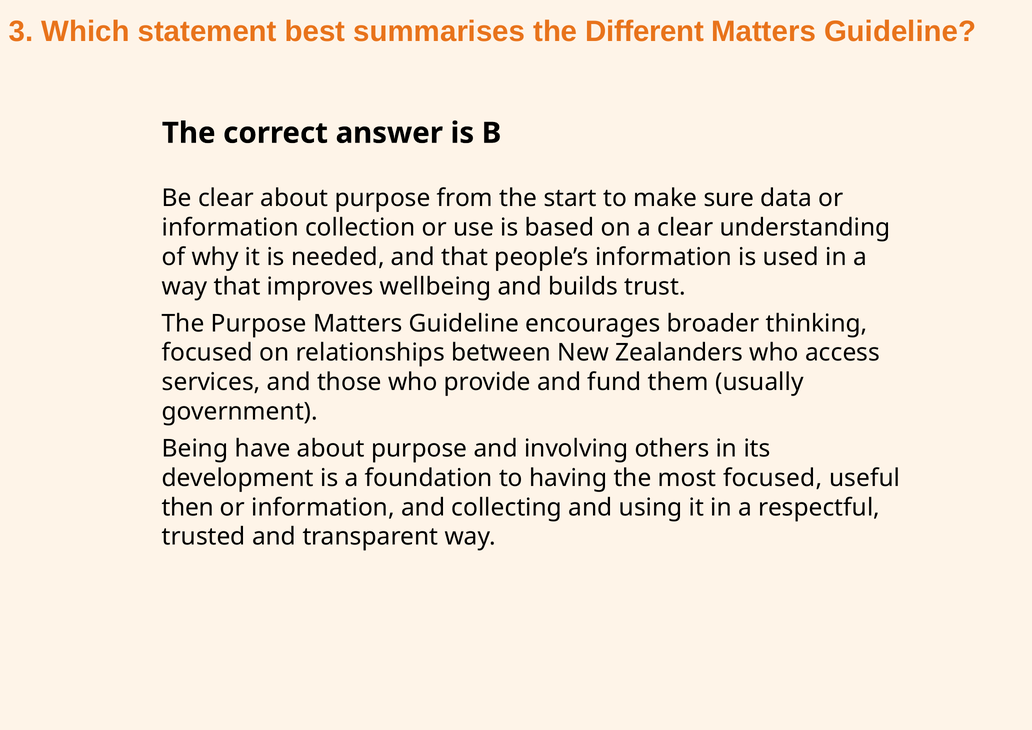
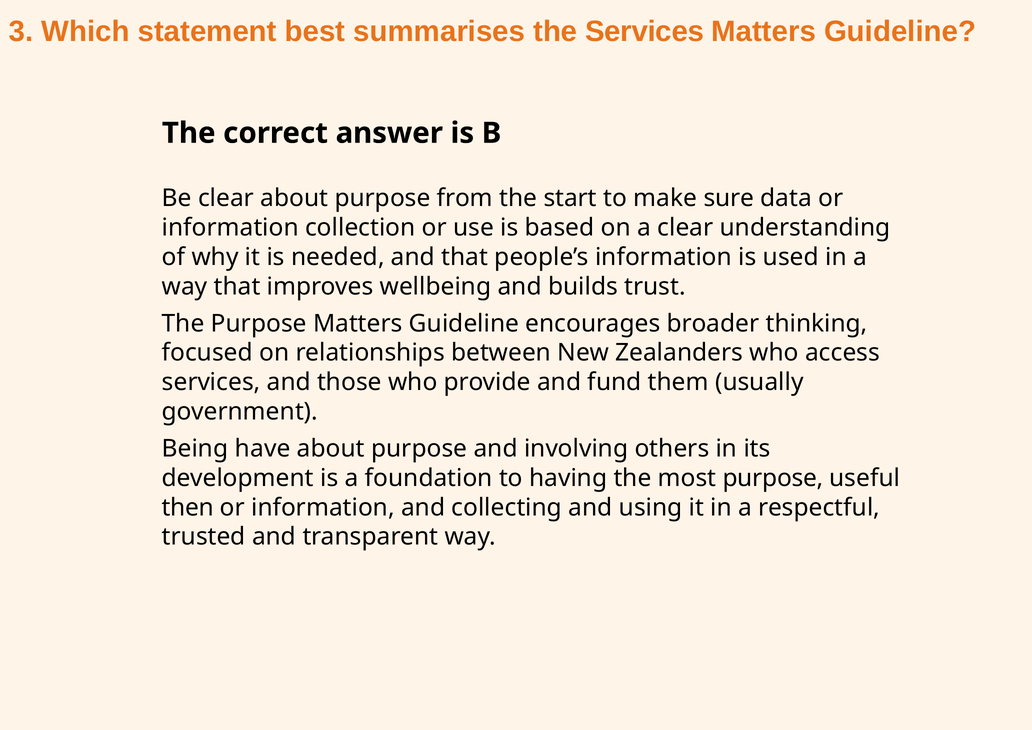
the Different: Different -> Services
most focused: focused -> purpose
